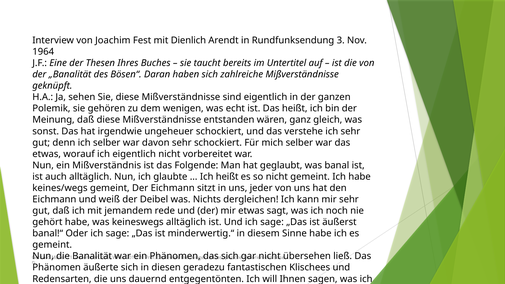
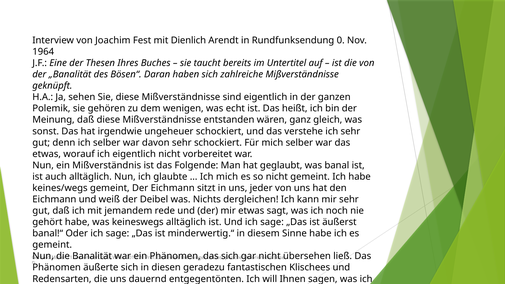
3: 3 -> 0
Ich heißt: heißt -> mich
